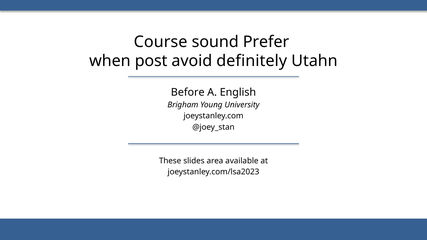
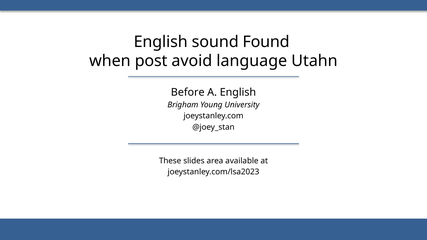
Course at (161, 42): Course -> English
Prefer: Prefer -> Found
definitely: definitely -> language
